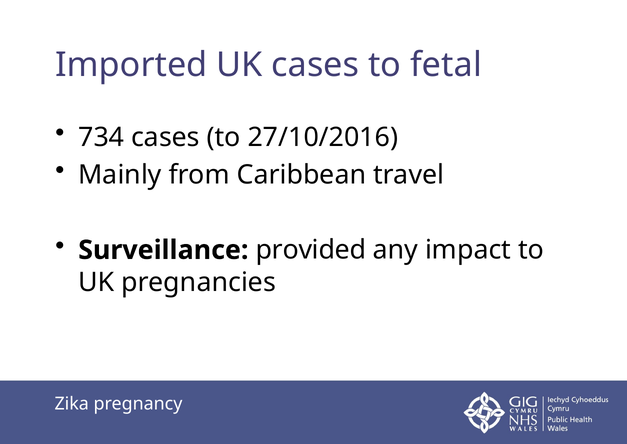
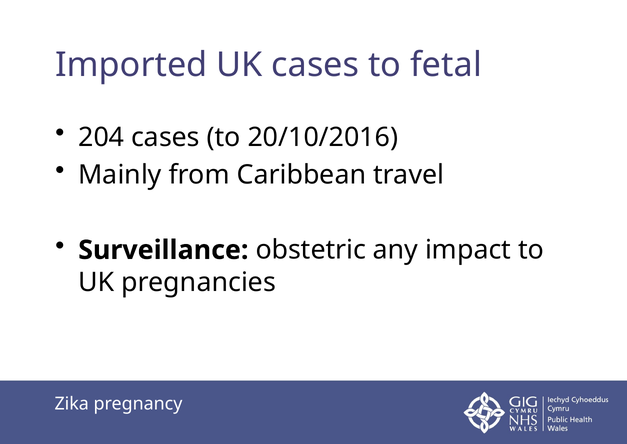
734: 734 -> 204
27/10/2016: 27/10/2016 -> 20/10/2016
provided: provided -> obstetric
